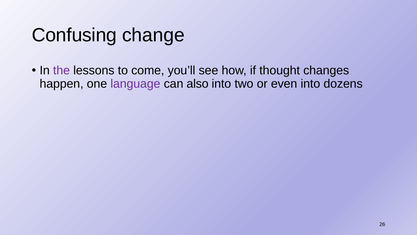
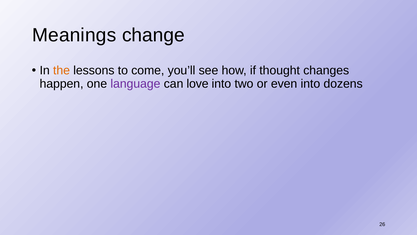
Confusing: Confusing -> Meanings
the colour: purple -> orange
also: also -> love
